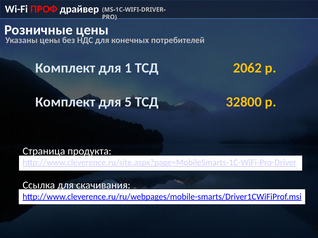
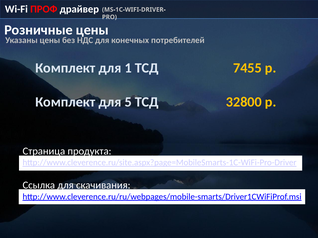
2062: 2062 -> 7455
